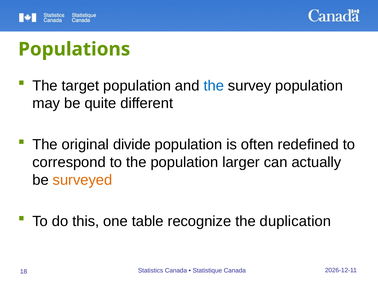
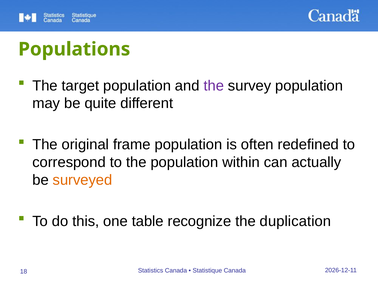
the at (214, 86) colour: blue -> purple
divide: divide -> frame
larger: larger -> within
